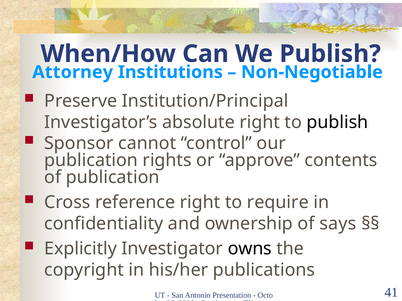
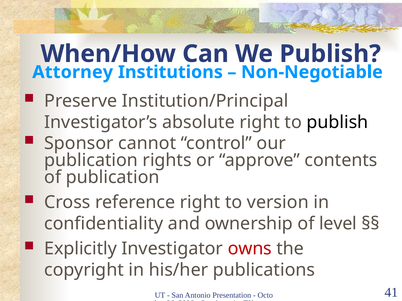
require: require -> version
says: says -> level
owns colour: black -> red
